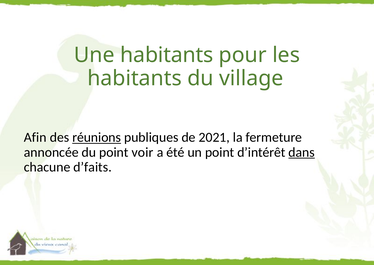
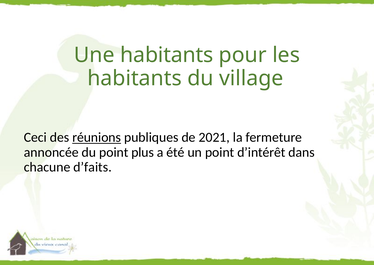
Afin: Afin -> Ceci
voir: voir -> plus
dans underline: present -> none
